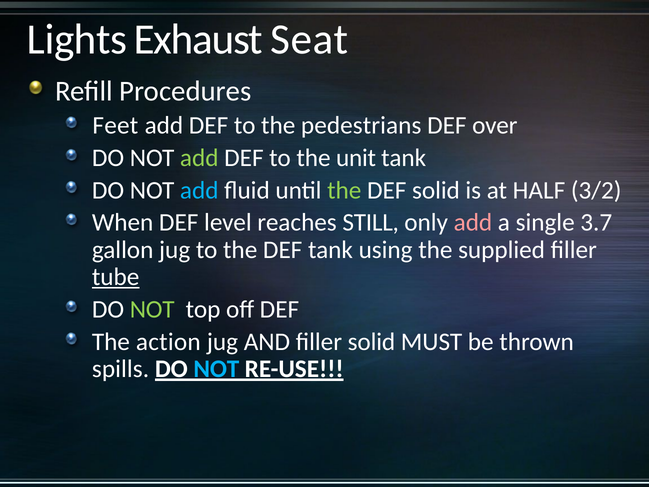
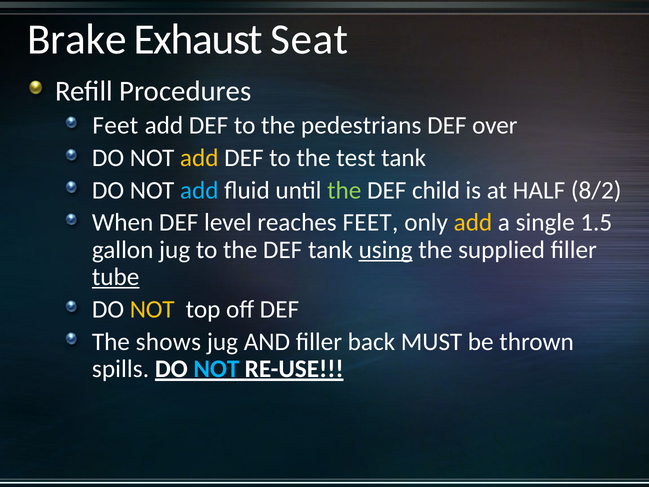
Lights: Lights -> Brake
add at (199, 158) colour: light green -> yellow
unit: unit -> test
DEF solid: solid -> child
3/2: 3/2 -> 8/2
reaches STILL: STILL -> FEET
add at (473, 222) colour: pink -> yellow
3.7: 3.7 -> 1.5
using underline: none -> present
NOT at (152, 309) colour: light green -> yellow
action: action -> shows
filler solid: solid -> back
